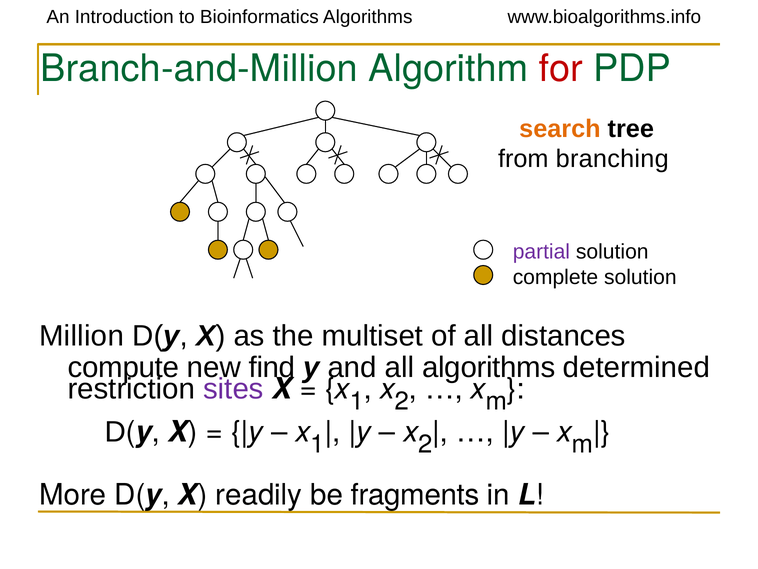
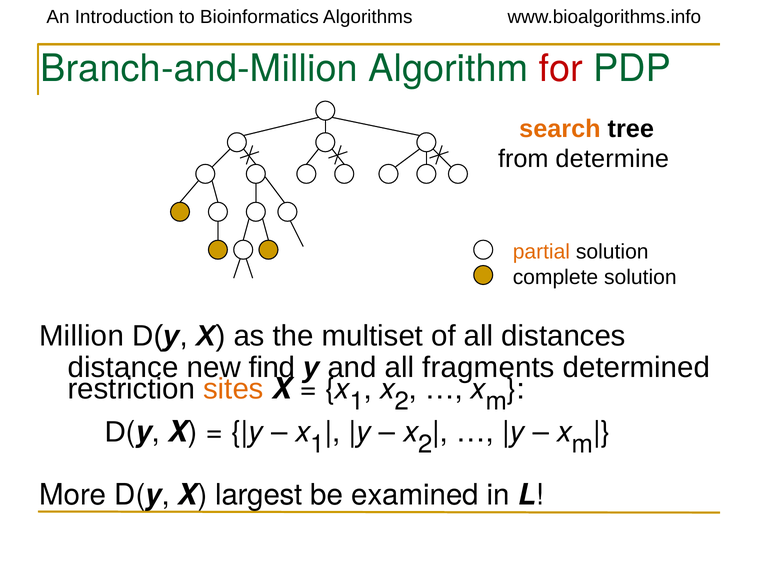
branching: branching -> determine
partial colour: purple -> orange
compute: compute -> distance
all algorithms: algorithms -> fragments
sites colour: purple -> orange
readily: readily -> largest
fragments: fragments -> examined
